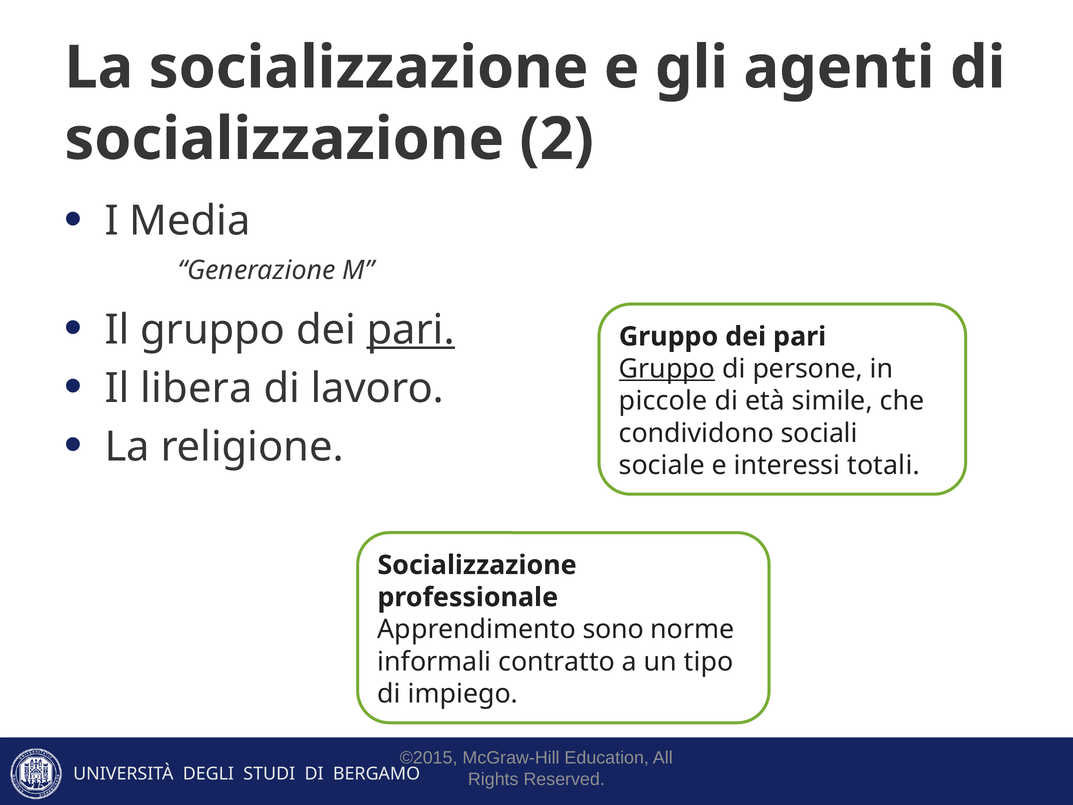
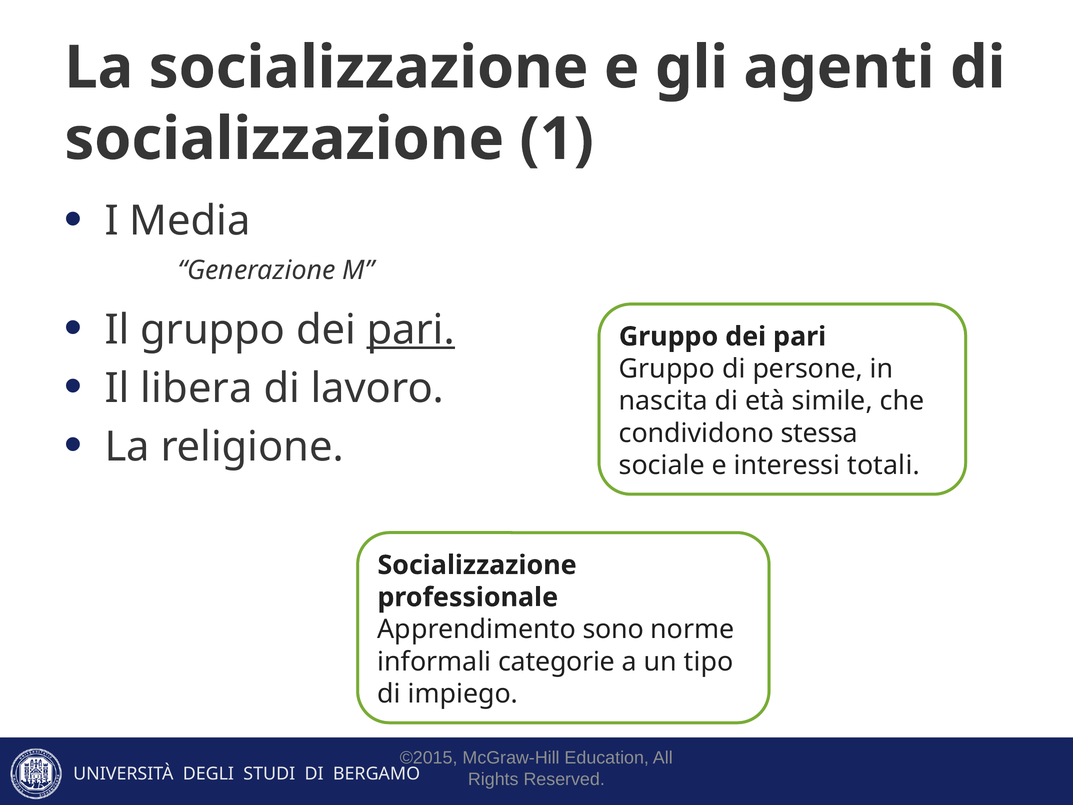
2: 2 -> 1
Gruppo at (667, 369) underline: present -> none
piccole: piccole -> nascita
sociali: sociali -> stessa
contratto: contratto -> categorie
